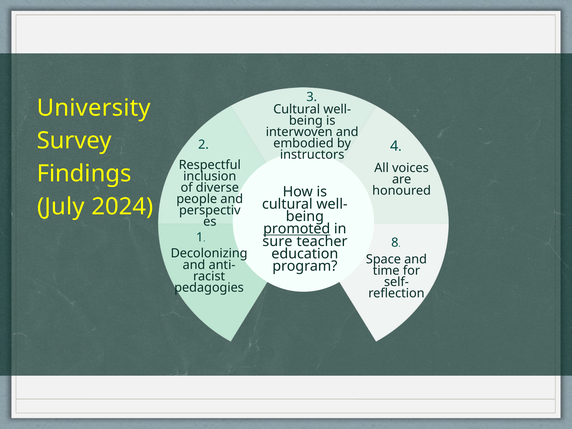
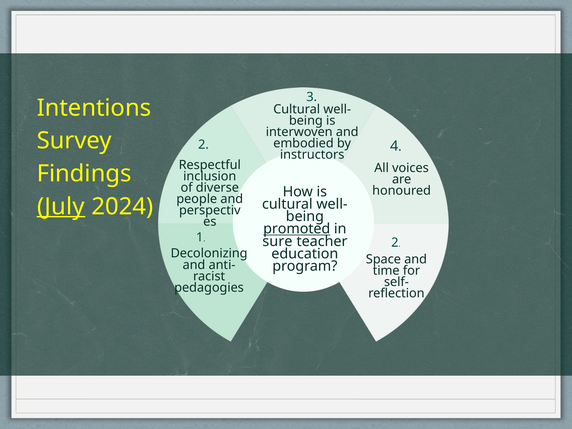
University: University -> Intentions
July underline: none -> present
8 at (395, 243): 8 -> 2
